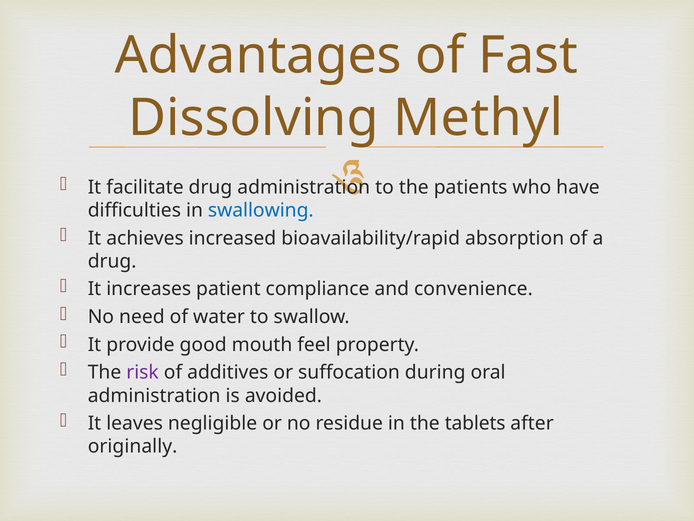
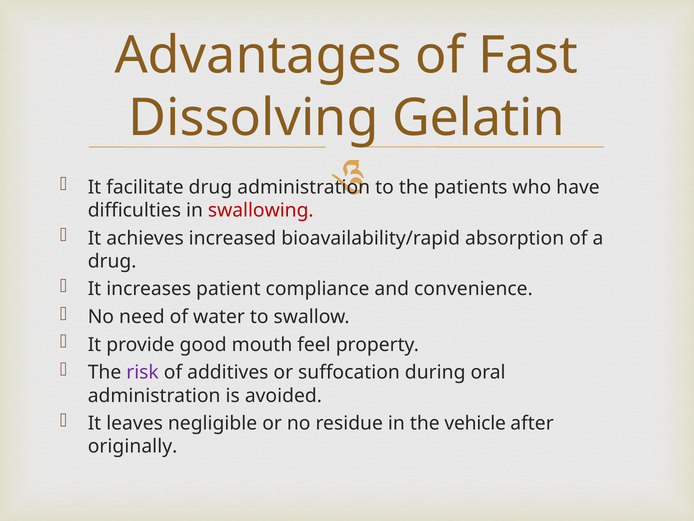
Methyl: Methyl -> Gelatin
swallowing colour: blue -> red
tablets: tablets -> vehicle
